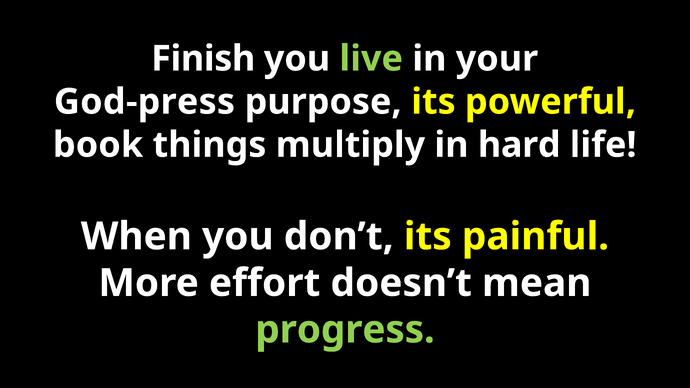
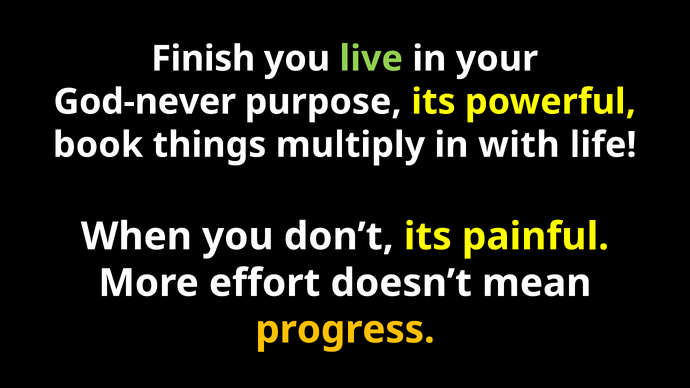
God-press: God-press -> God-never
hard: hard -> with
progress colour: light green -> yellow
